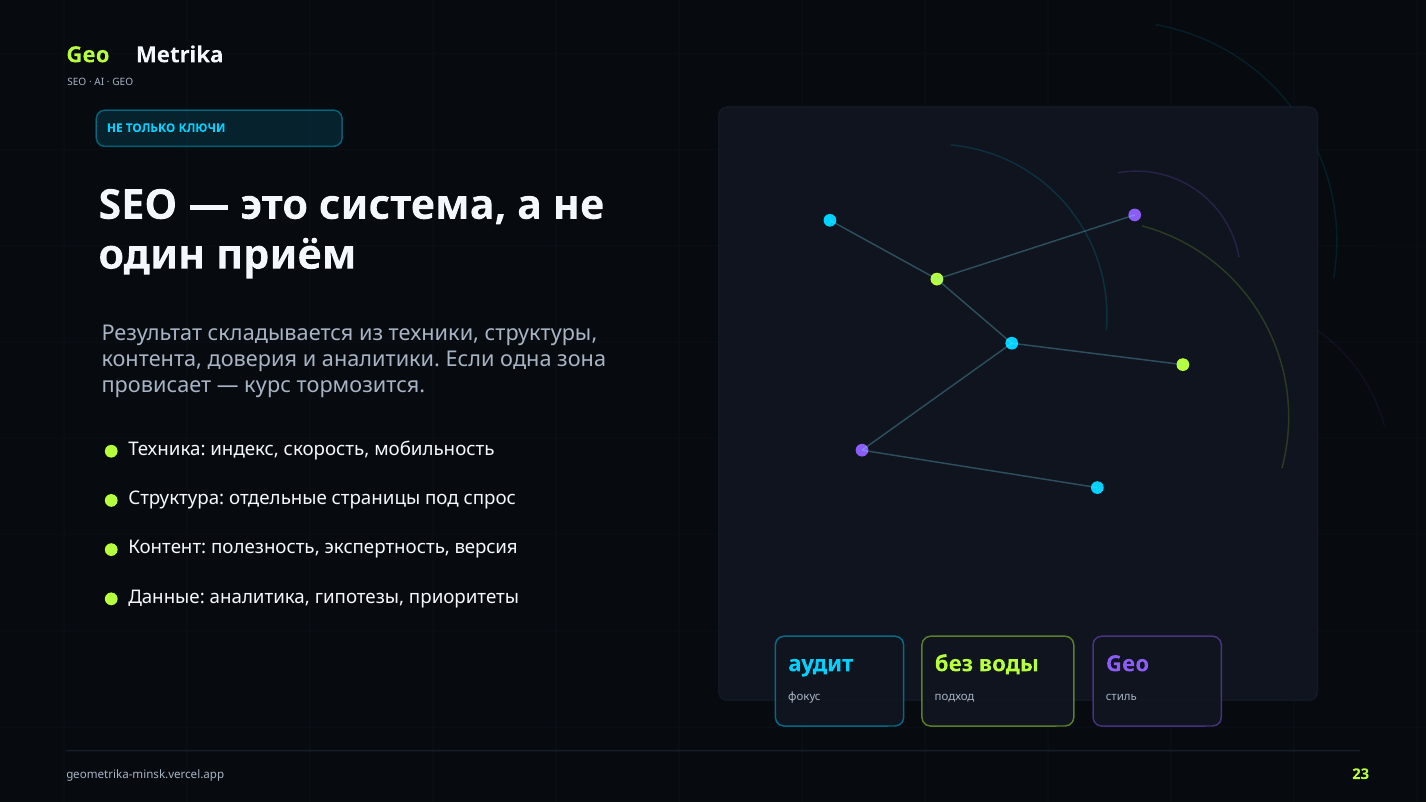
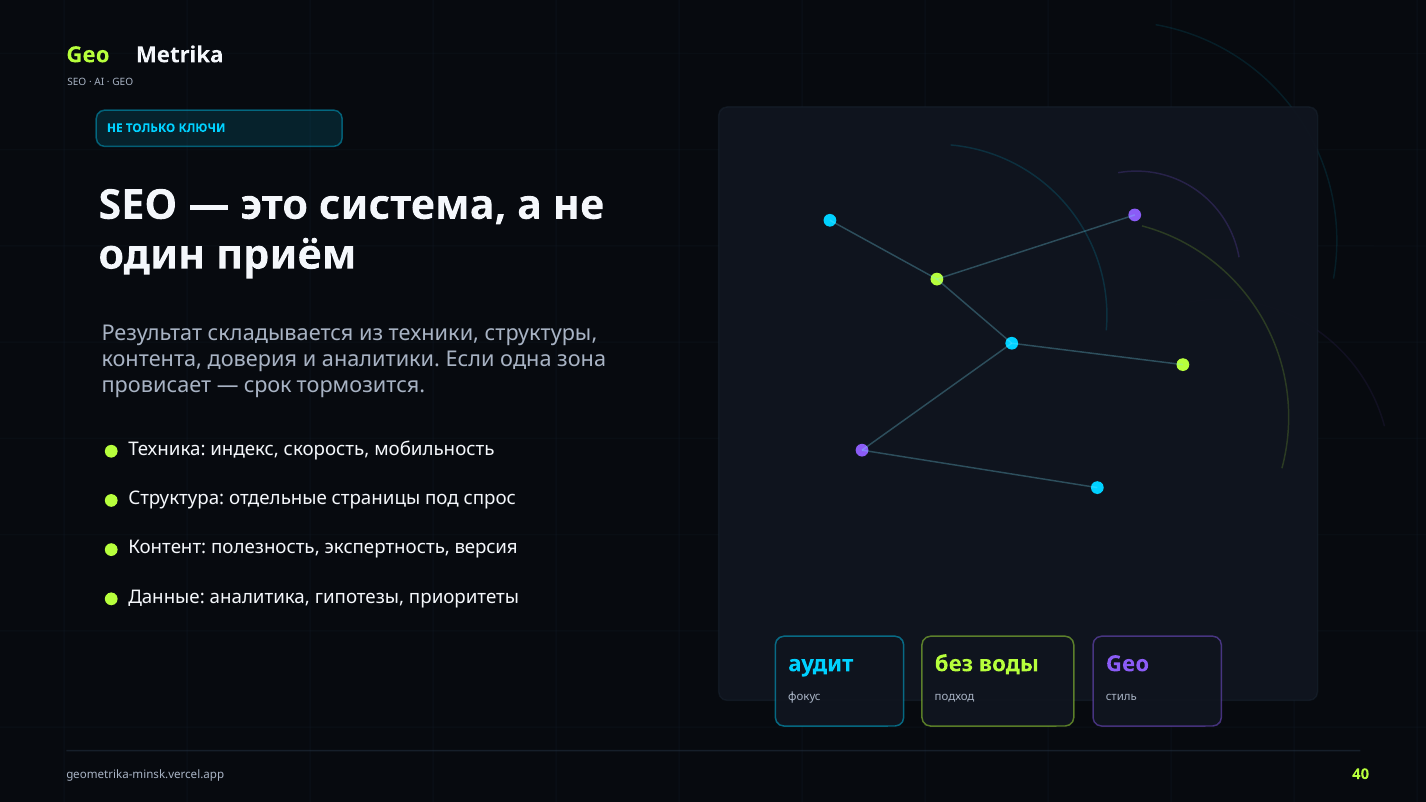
курс: курс -> срок
23: 23 -> 40
